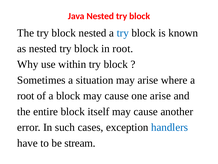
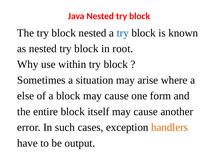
root at (26, 96): root -> else
one arise: arise -> form
handlers colour: blue -> orange
stream: stream -> output
